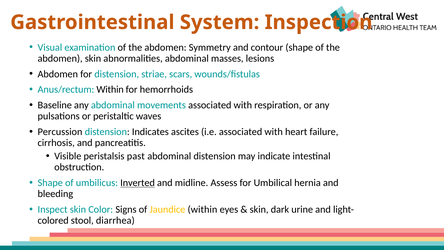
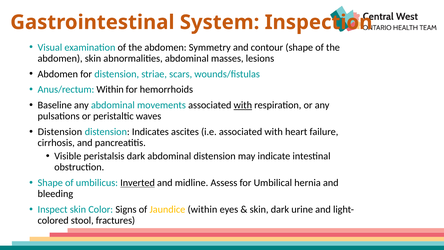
with at (243, 105) underline: none -> present
Percussion at (60, 132): Percussion -> Distension
peristalsis past: past -> dark
diarrhea: diarrhea -> fractures
